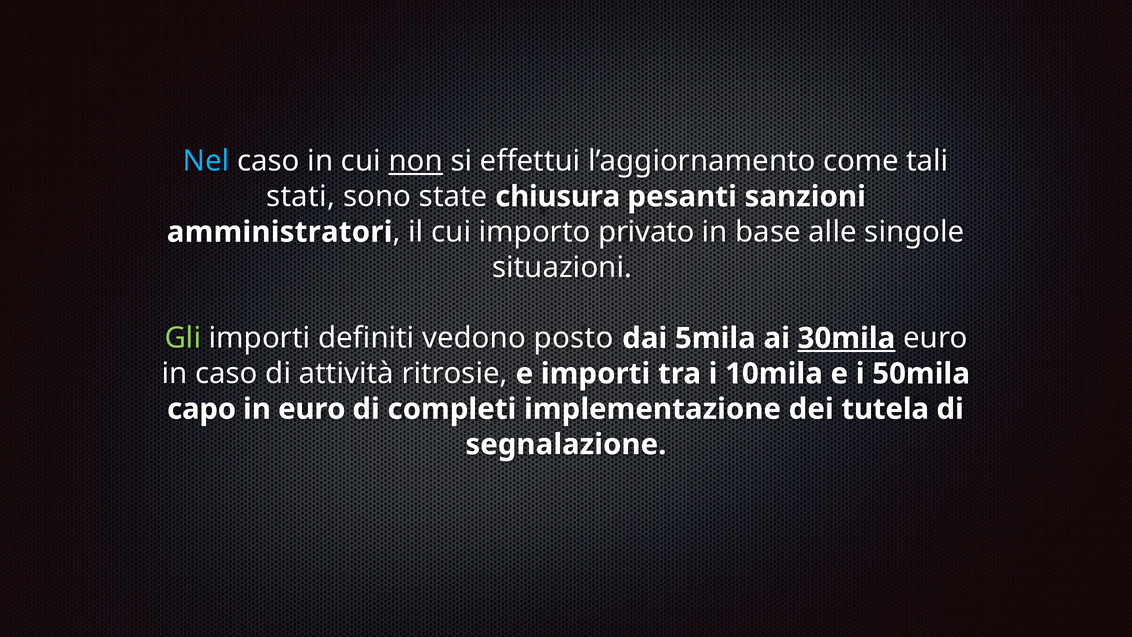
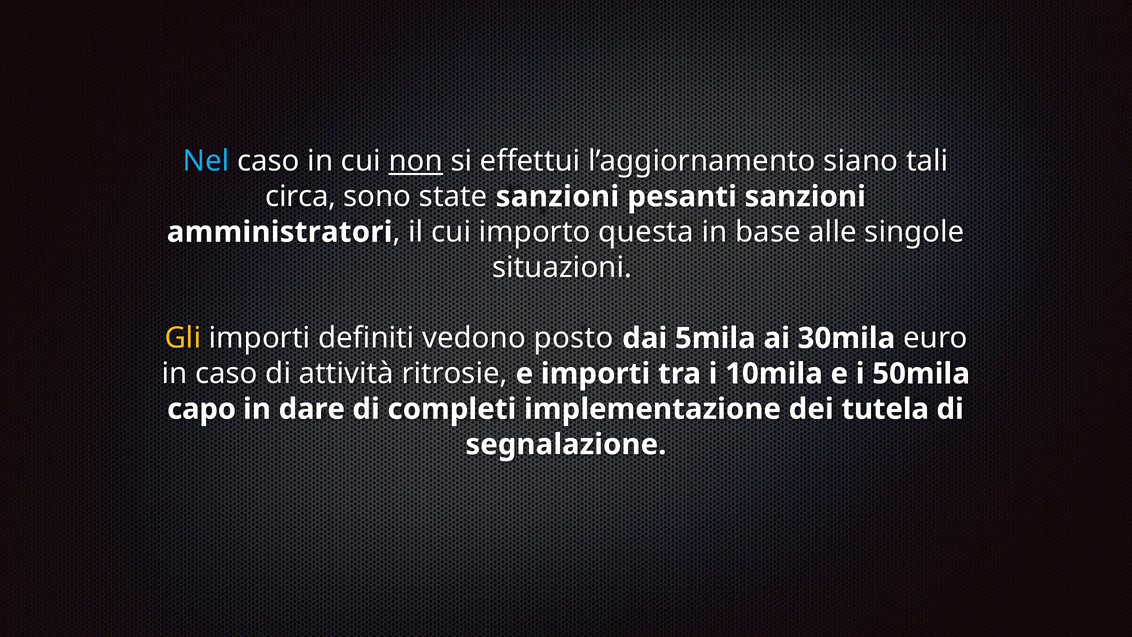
come: come -> siano
stati: stati -> circa
state chiusura: chiusura -> sanzioni
privato: privato -> questa
Gli colour: light green -> yellow
30mila underline: present -> none
in euro: euro -> dare
